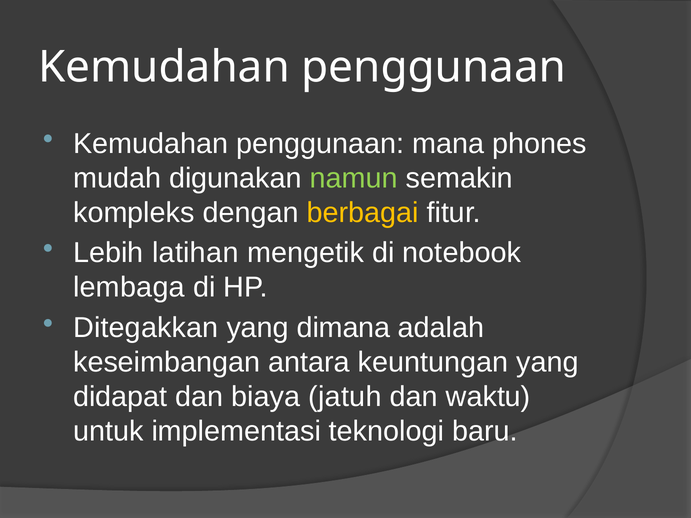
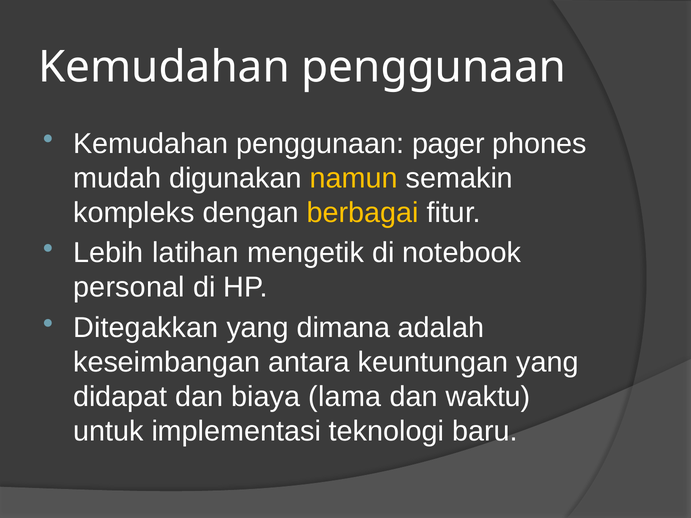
mana: mana -> pager
namun colour: light green -> yellow
lembaga: lembaga -> personal
jatuh: jatuh -> lama
